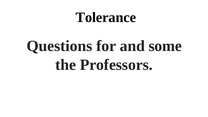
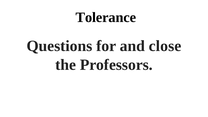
some: some -> close
